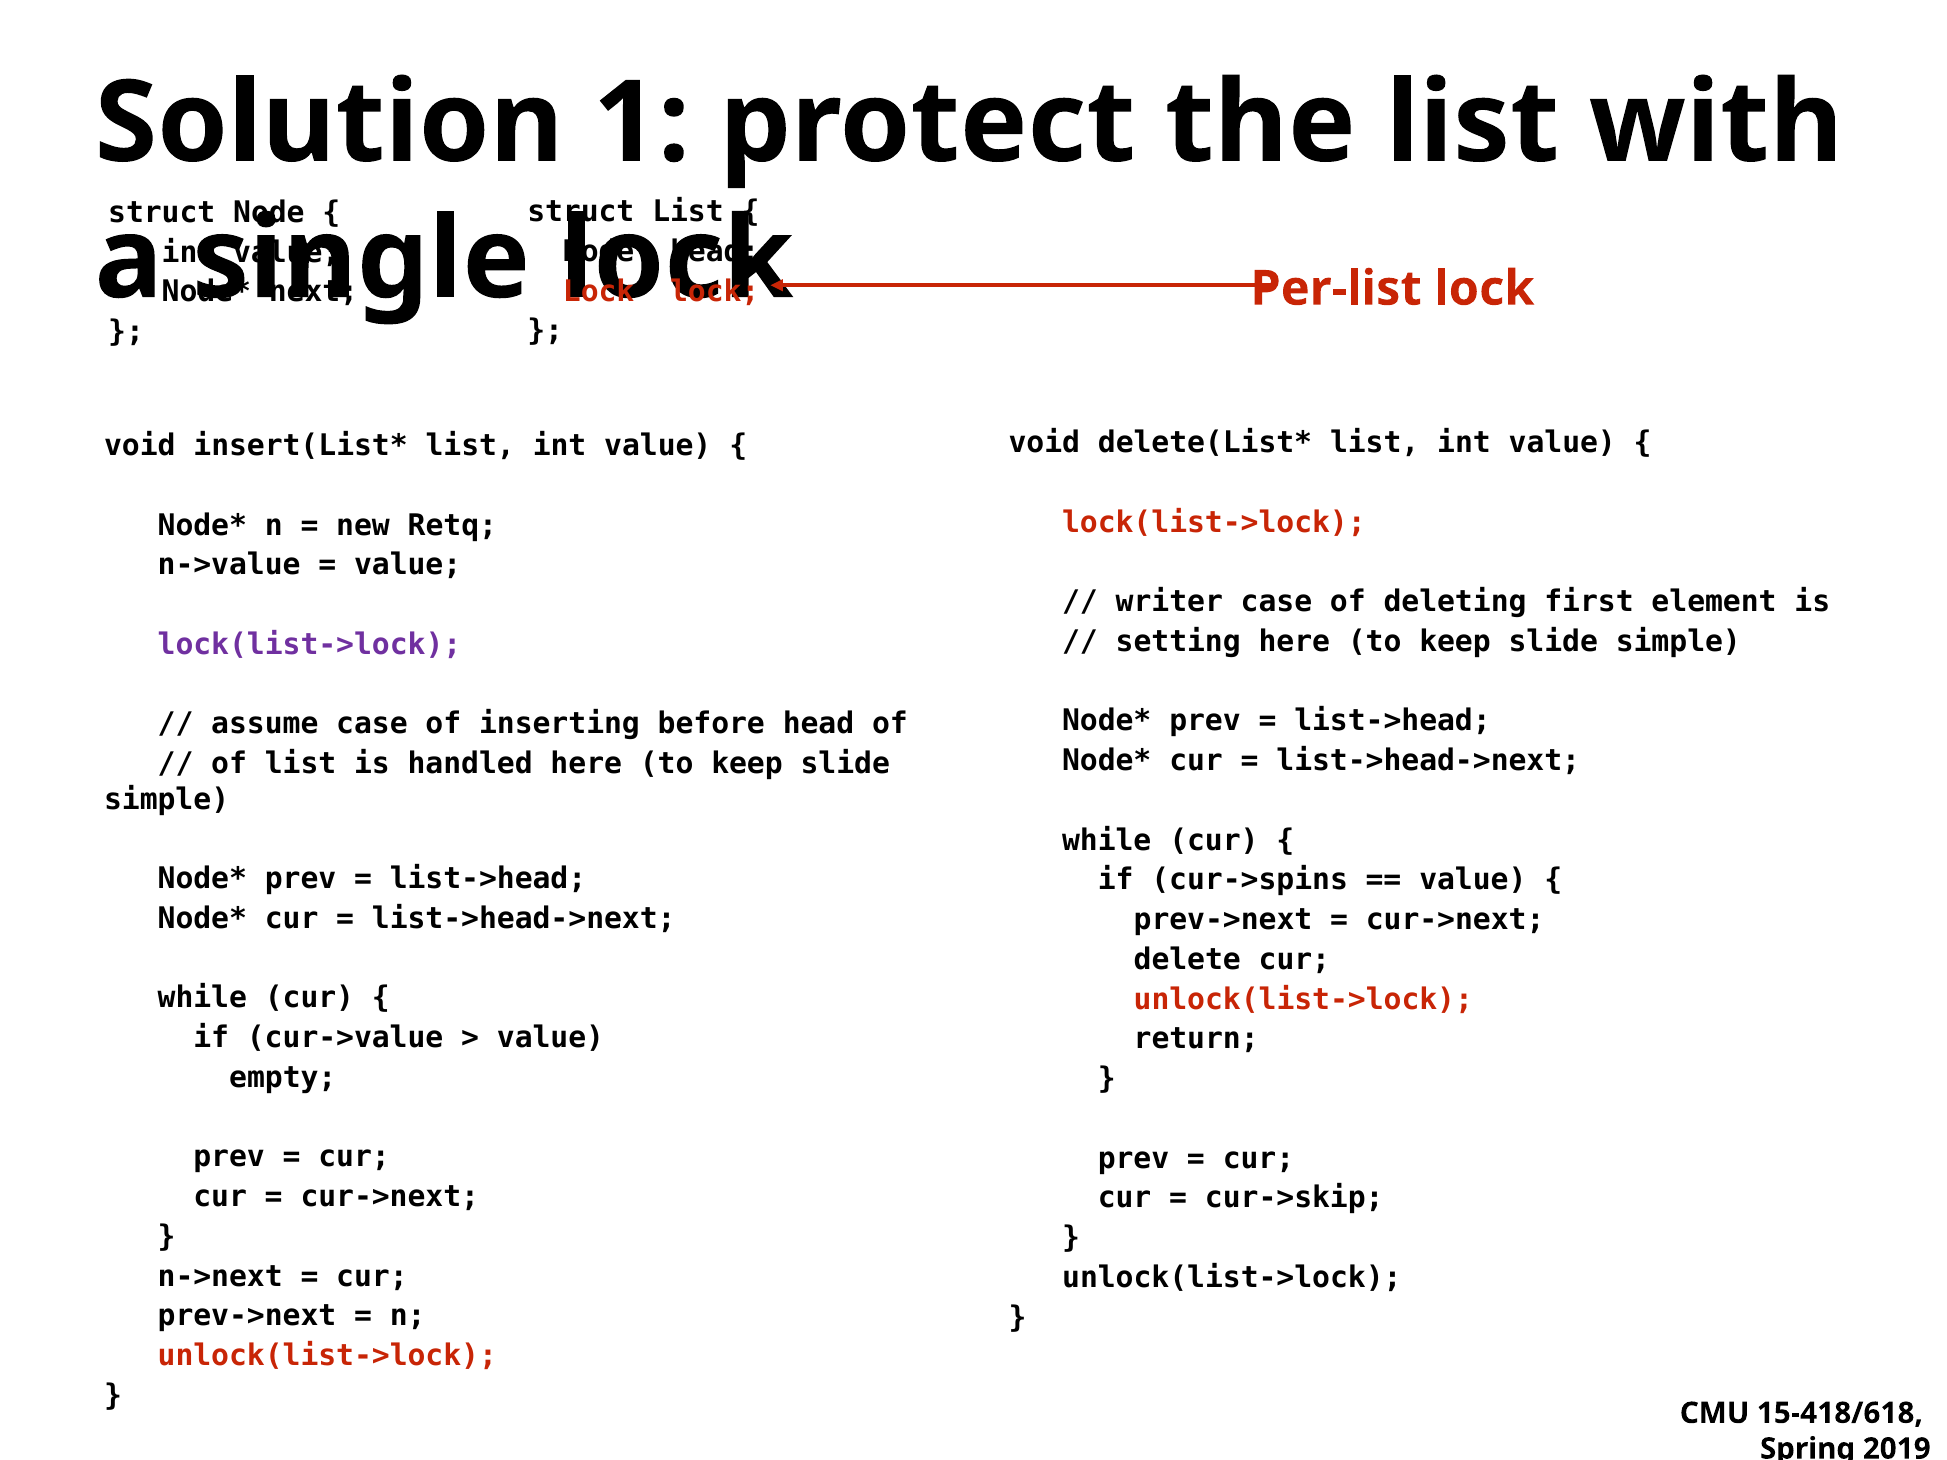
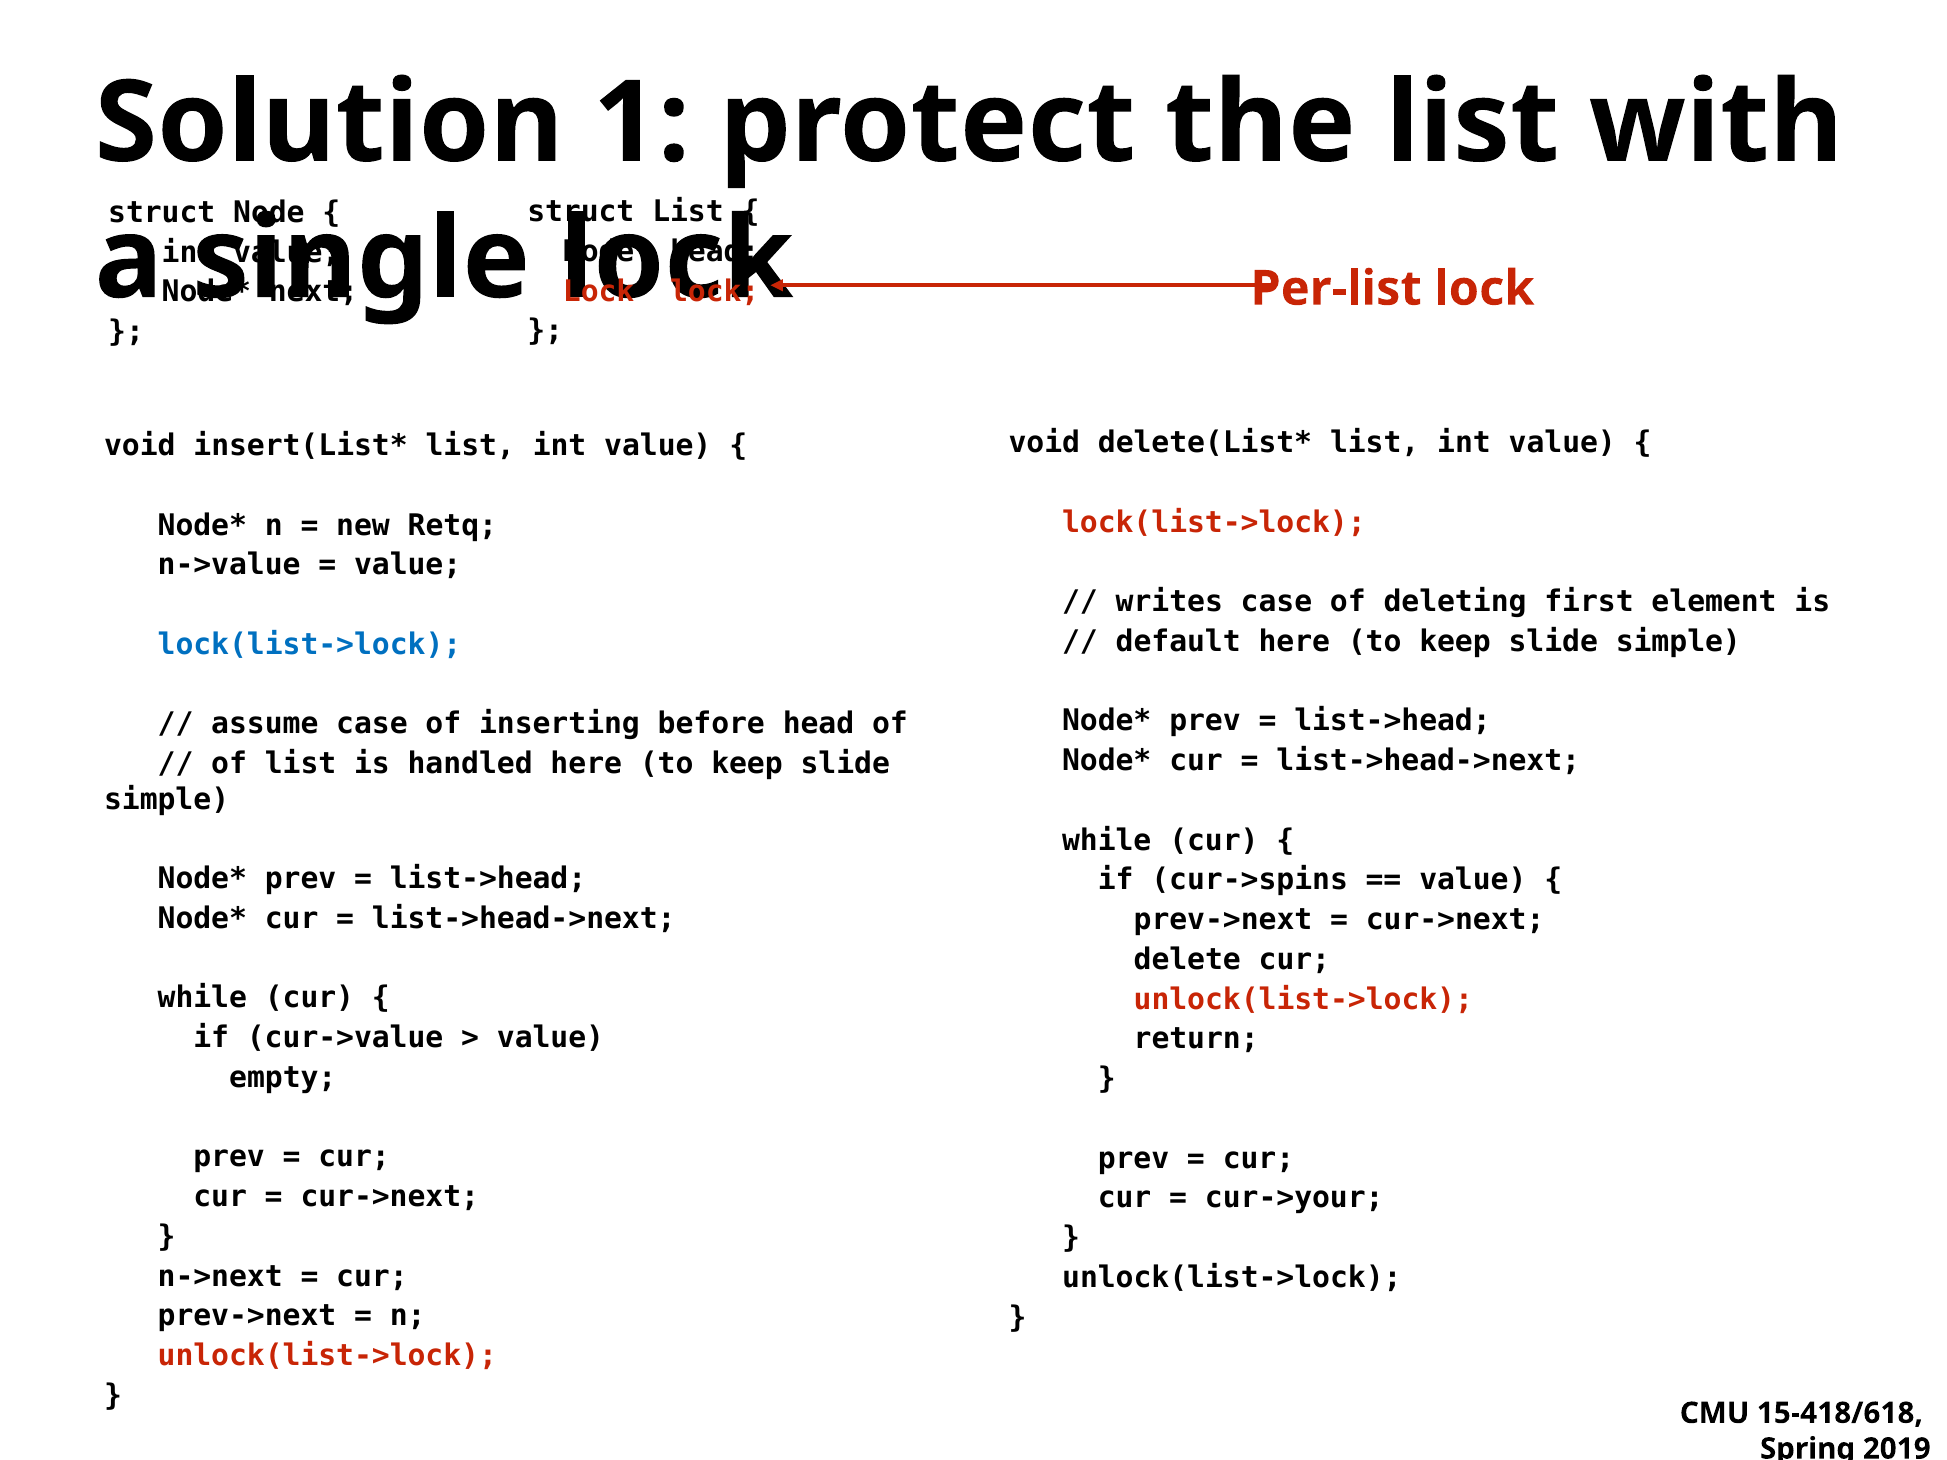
writer: writer -> writes
setting: setting -> default
lock(list->lock at (309, 645) colour: purple -> blue
cur->skip: cur->skip -> cur->your
